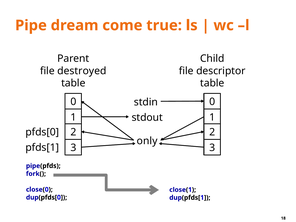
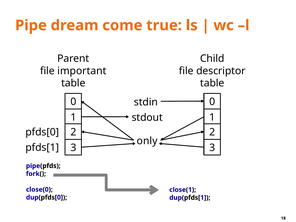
destroyed: destroyed -> important
